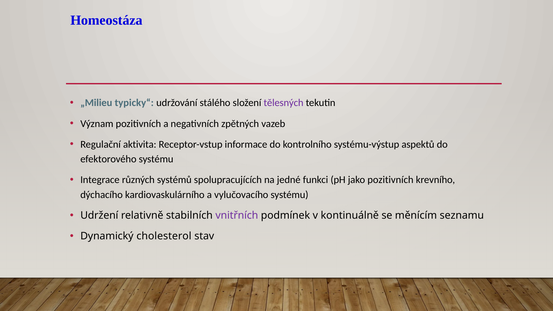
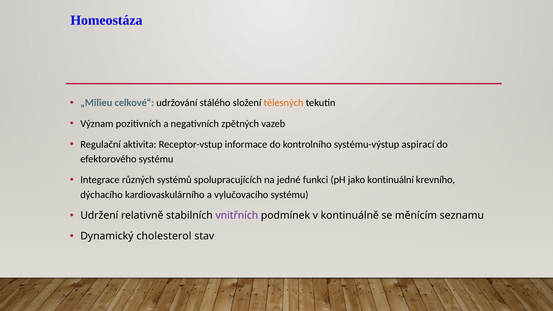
typicky“: typicky“ -> celkové“
tělesných colour: purple -> orange
aspektů: aspektů -> aspirací
jako pozitivních: pozitivních -> kontinuální
